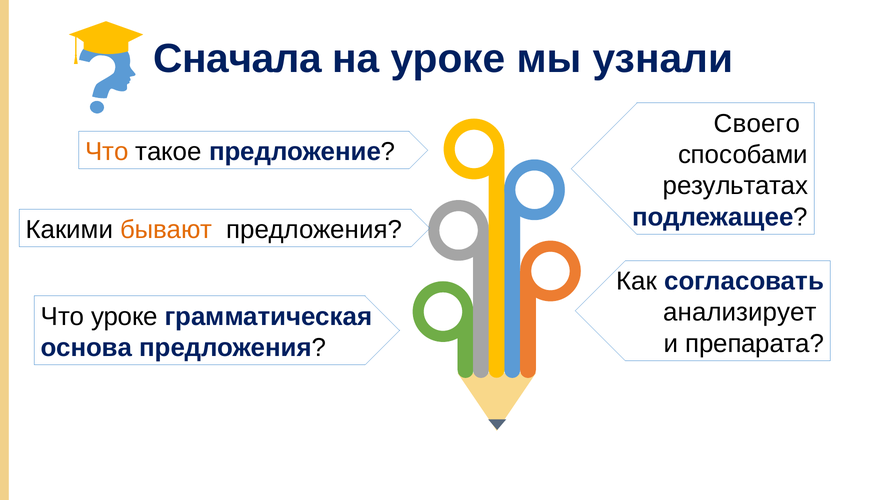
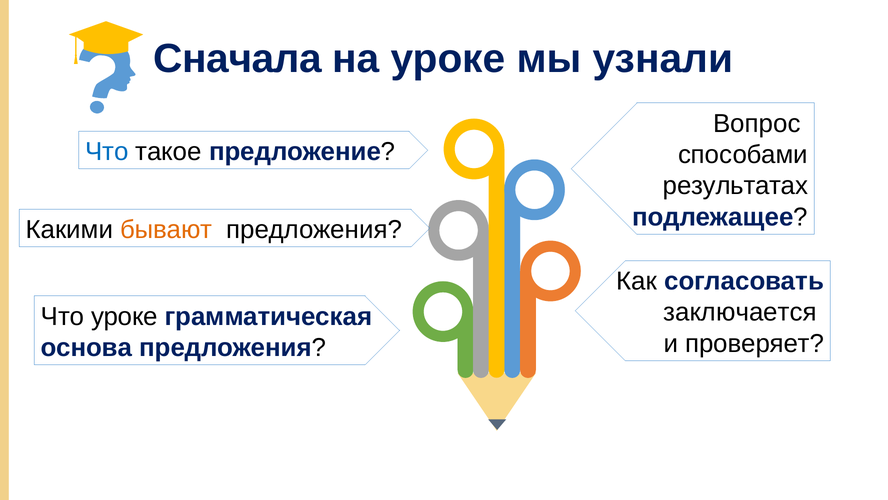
Своего: Своего -> Вопрос
Что at (107, 152) colour: orange -> blue
анализирует: анализирует -> заключается
препарата: препарата -> проверяет
